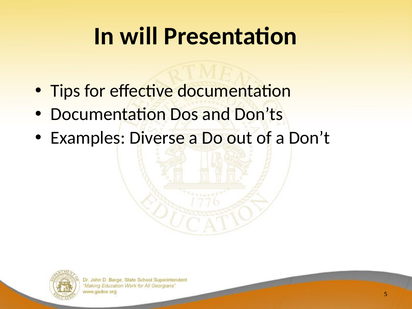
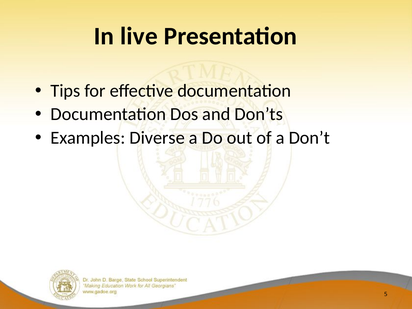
will: will -> live
